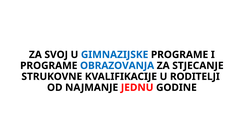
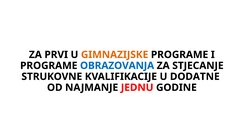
SVOJ: SVOJ -> PRVI
GIMNAZIJSKE colour: blue -> orange
RODITELJI: RODITELJI -> DODATNE
